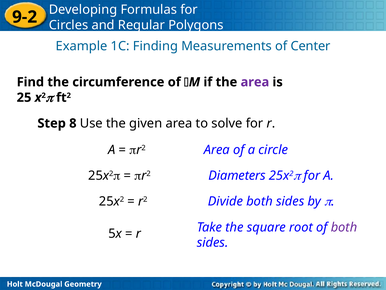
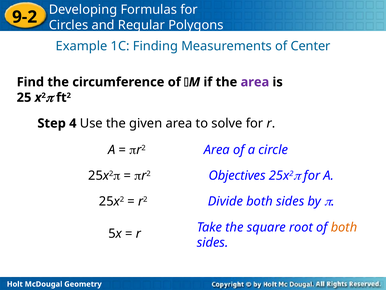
8: 8 -> 4
Diameters: Diameters -> Objectives
both at (344, 227) colour: purple -> orange
